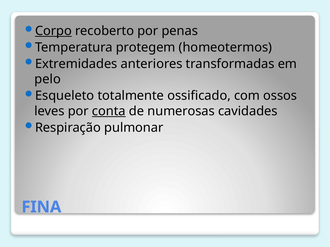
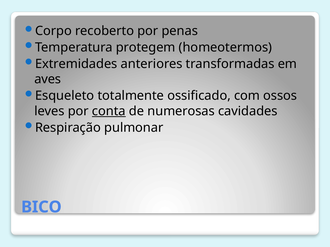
Corpo underline: present -> none
pelo: pelo -> aves
FINA: FINA -> BICO
